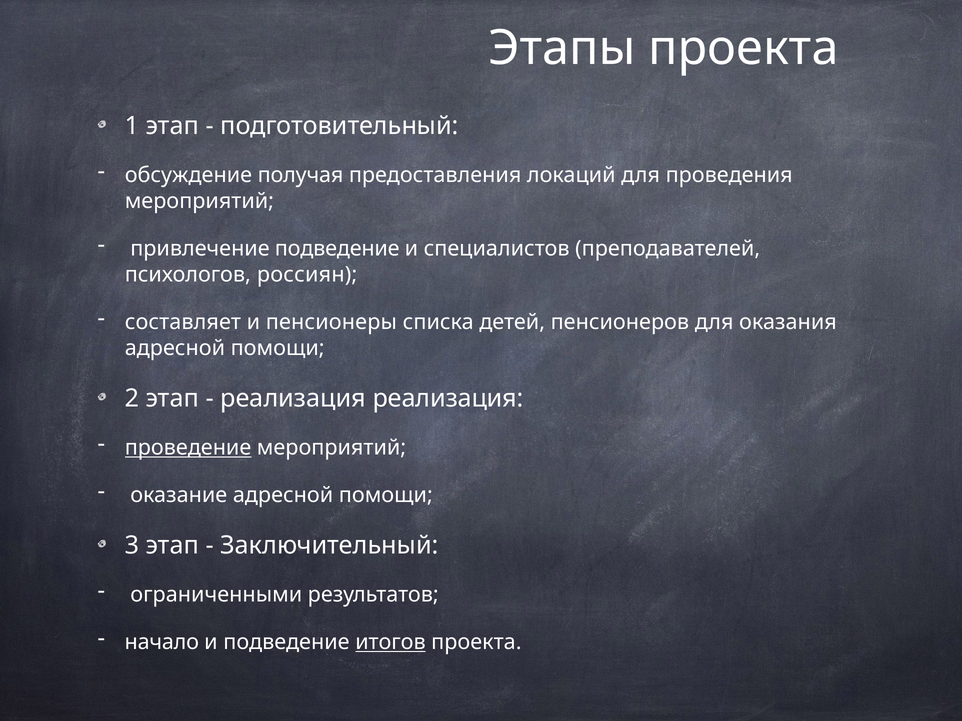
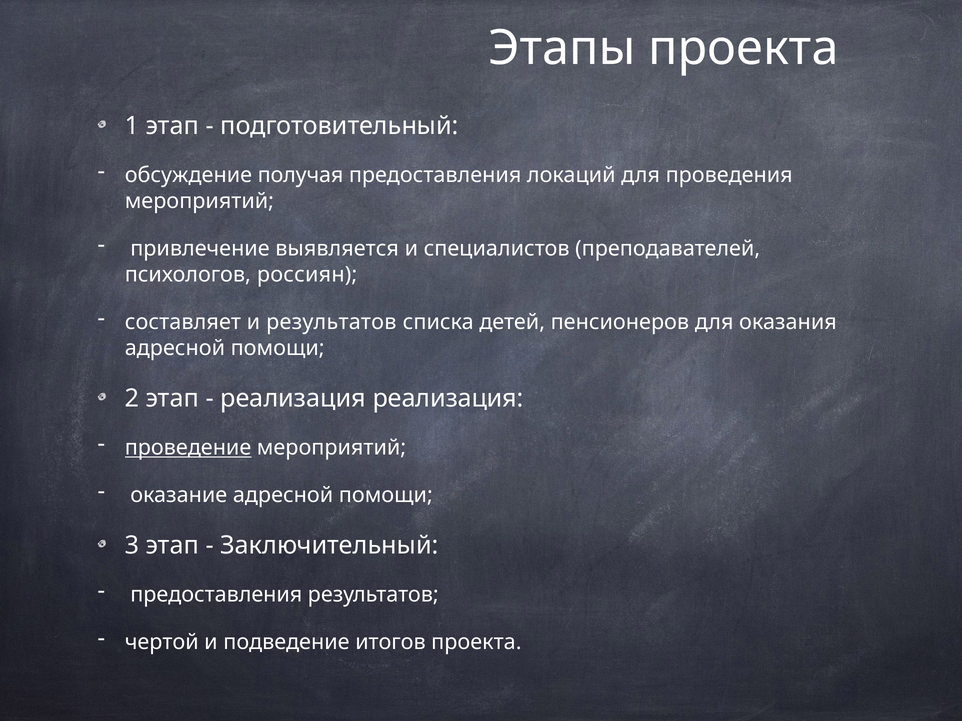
привлечение подведение: подведение -> выявляется
и пенсионеры: пенсионеры -> результатов
ограниченными at (216, 595): ограниченными -> предоставления
начало: начало -> чертой
итогов underline: present -> none
